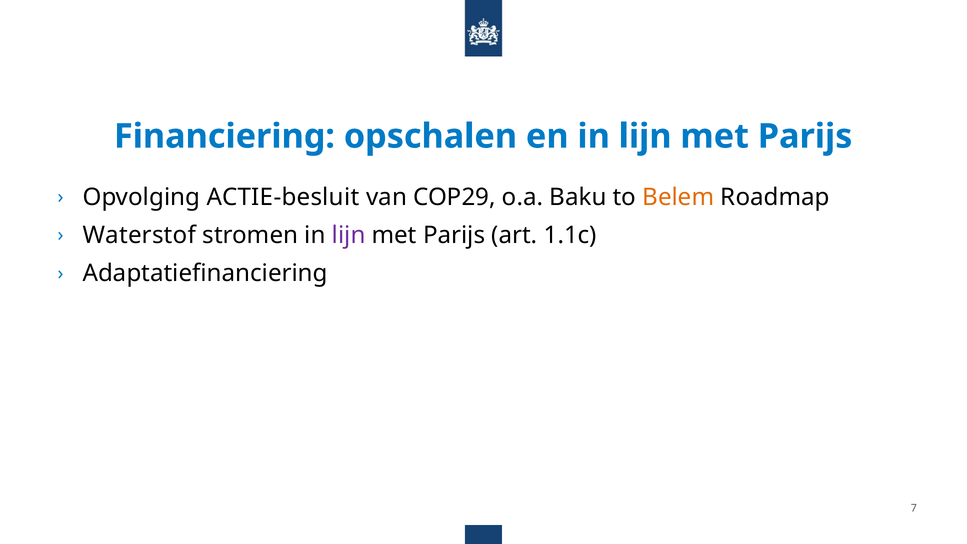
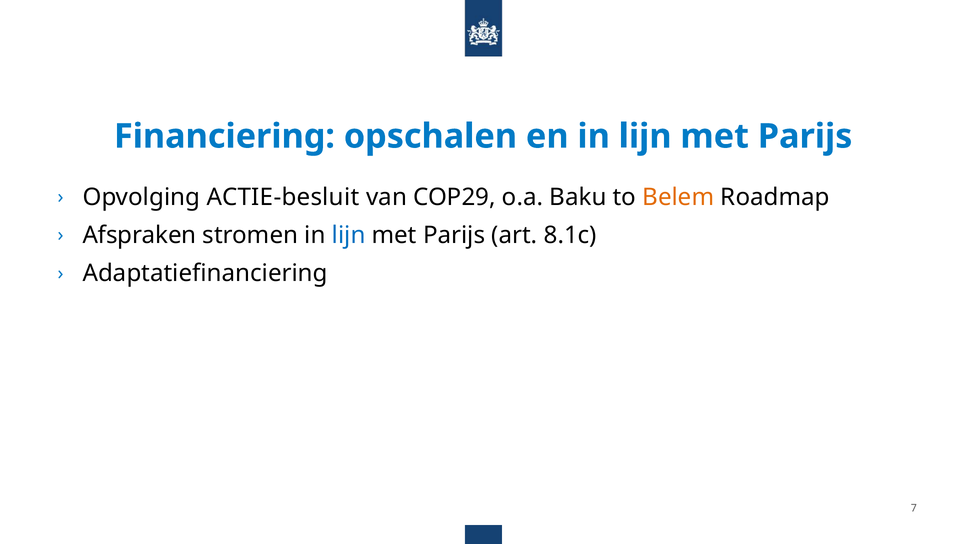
Waterstof: Waterstof -> Afspraken
lijn at (349, 235) colour: purple -> blue
1.1c: 1.1c -> 8.1c
